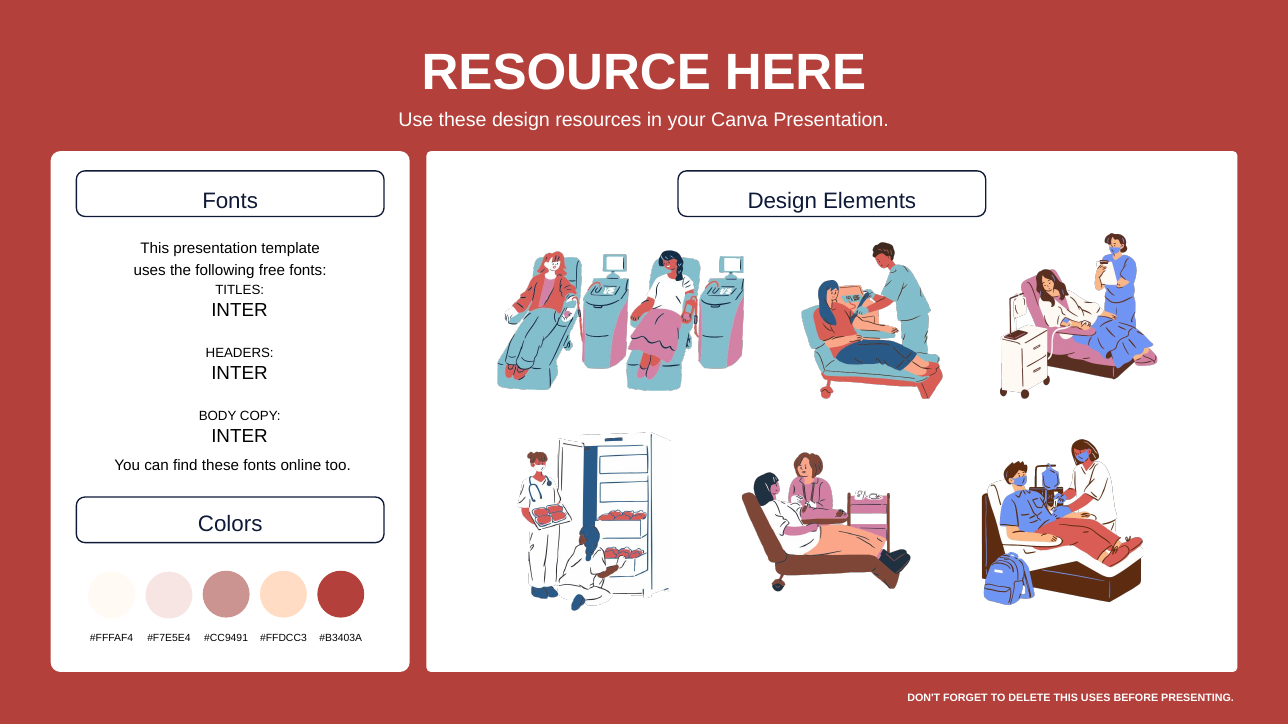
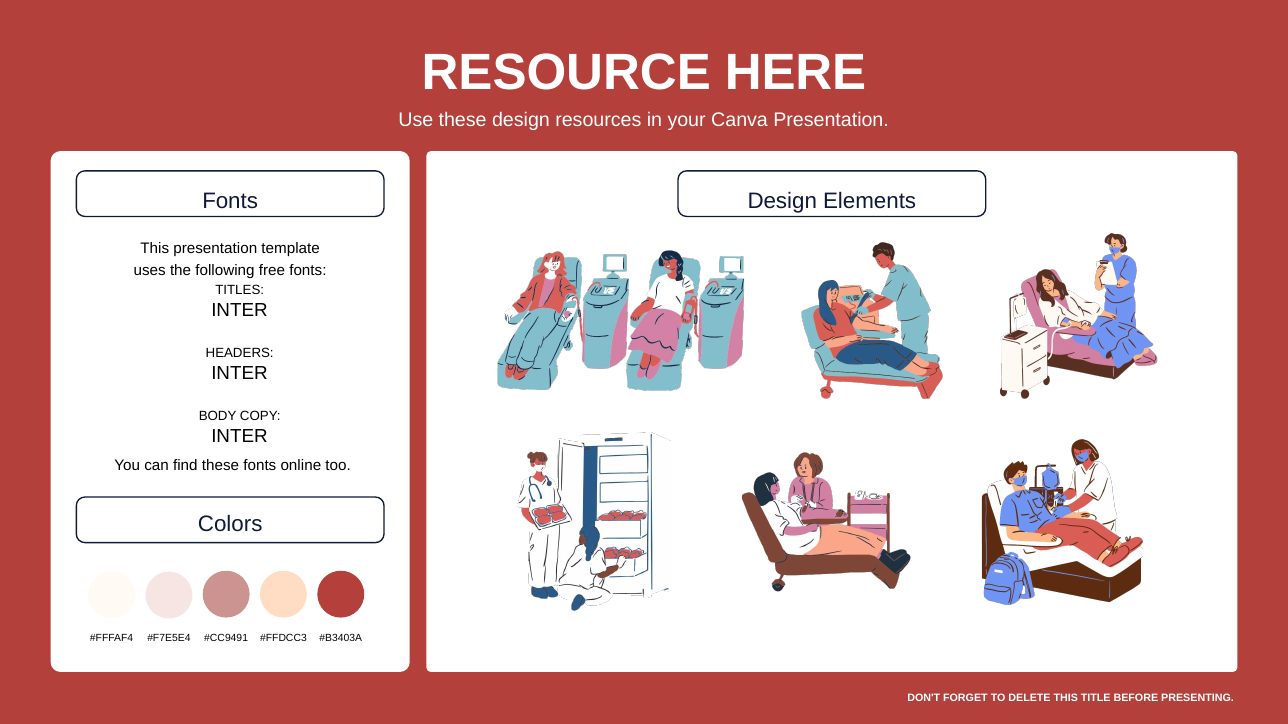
THIS USES: USES -> TITLE
